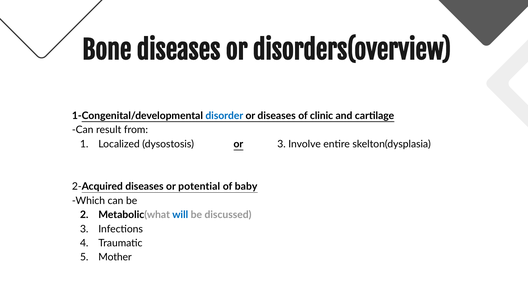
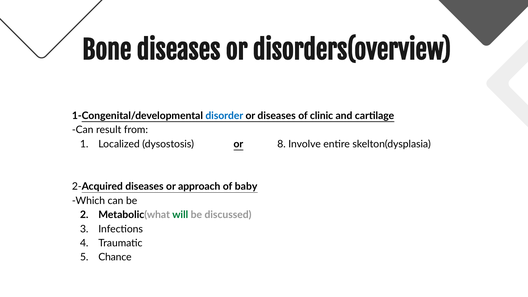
or 3: 3 -> 8
potential: potential -> approach
will colour: blue -> green
Mother: Mother -> Chance
